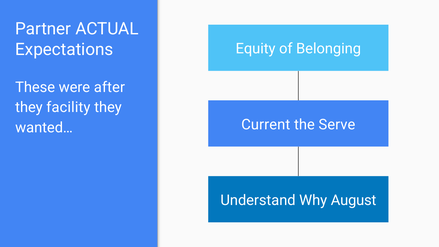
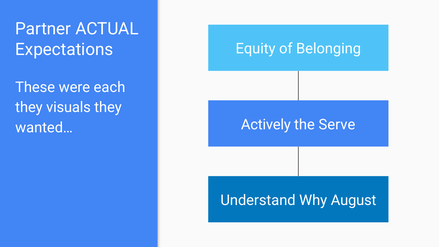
after: after -> each
facility: facility -> visuals
Current: Current -> Actively
